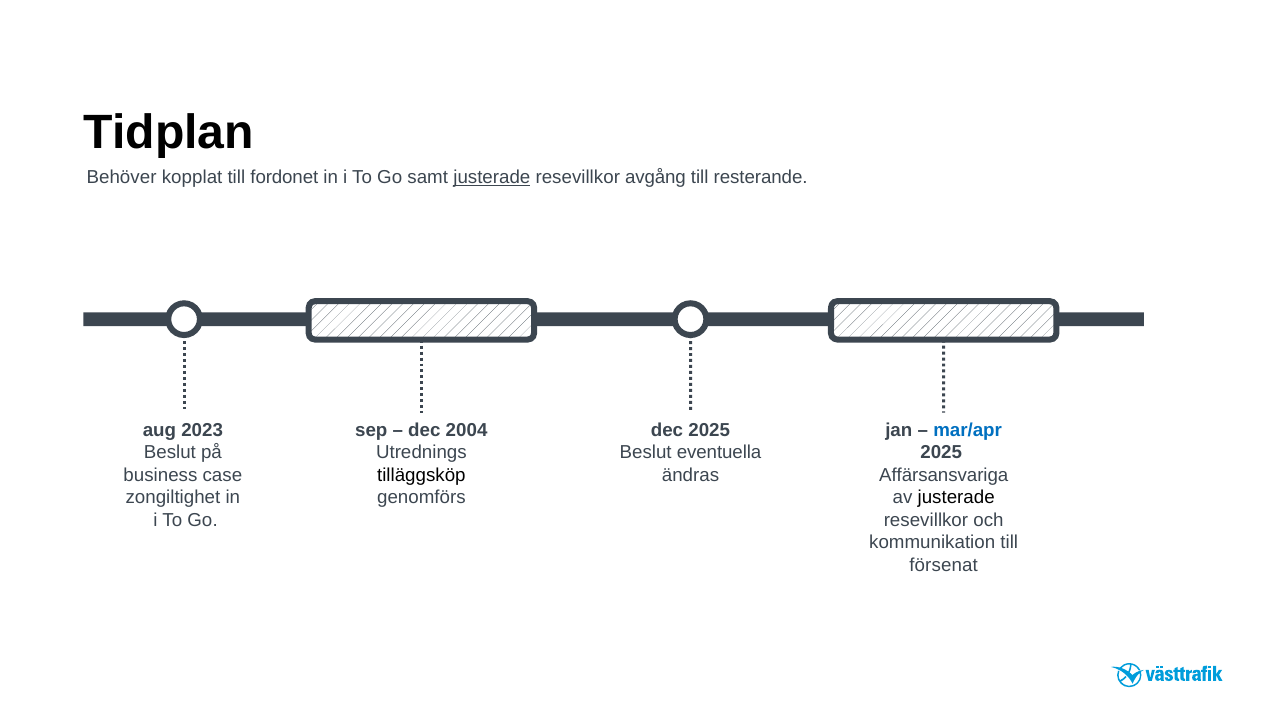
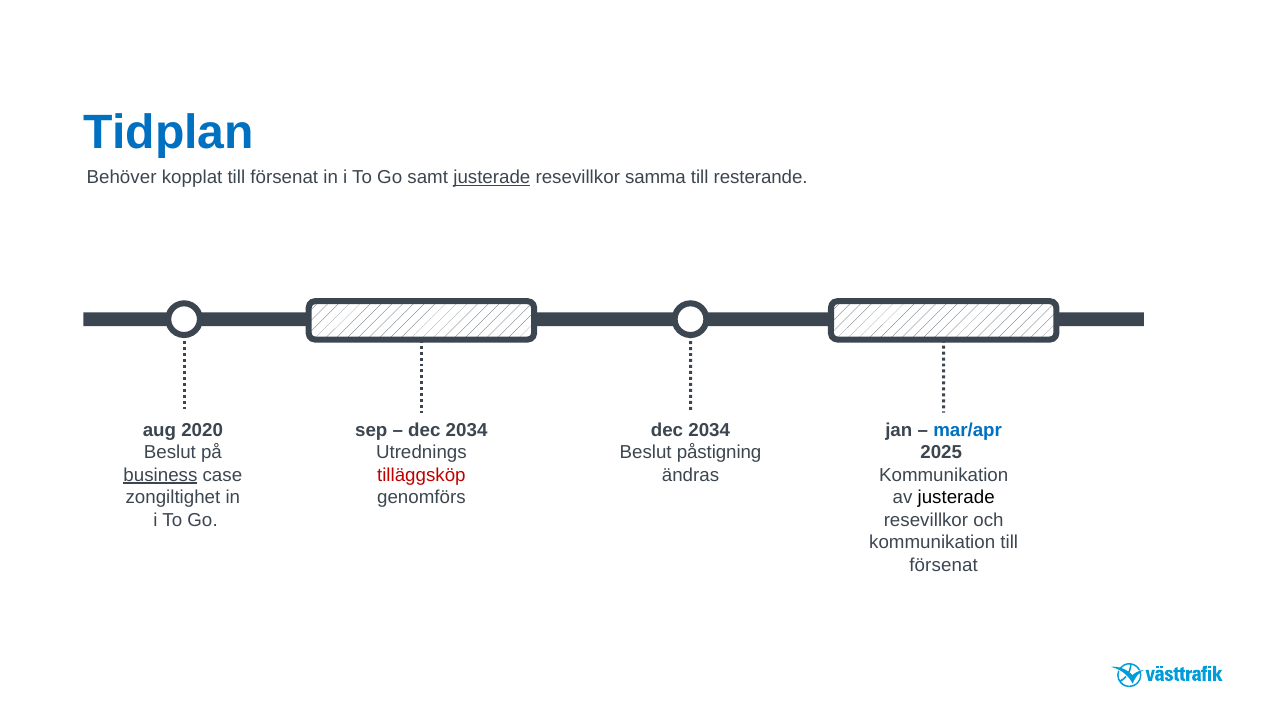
Tidplan colour: black -> blue
kopplat till fordonet: fordonet -> försenat
avgång: avgång -> samma
2023: 2023 -> 2020
2004 at (467, 430): 2004 -> 2034
2025 at (709, 430): 2025 -> 2034
eventuella: eventuella -> påstigning
business underline: none -> present
tilläggsköp colour: black -> red
Affärsansvariga at (944, 475): Affärsansvariga -> Kommunikation
